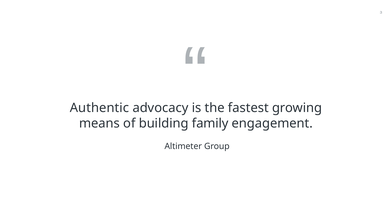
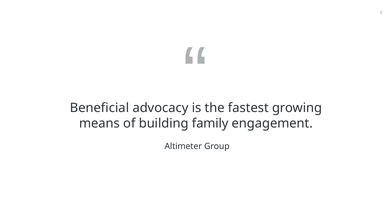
Authentic: Authentic -> Beneficial
